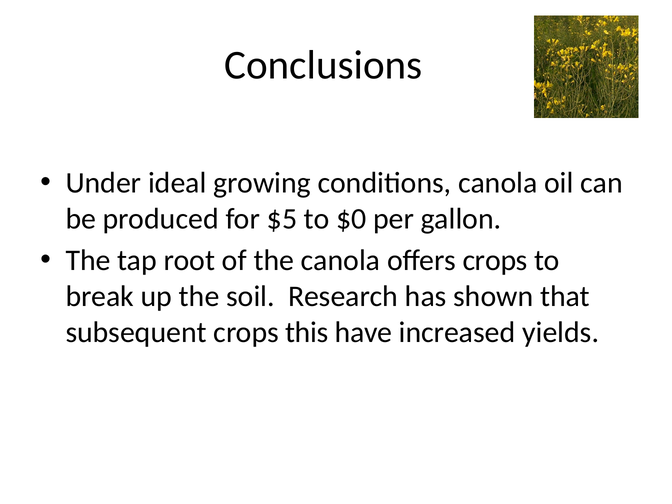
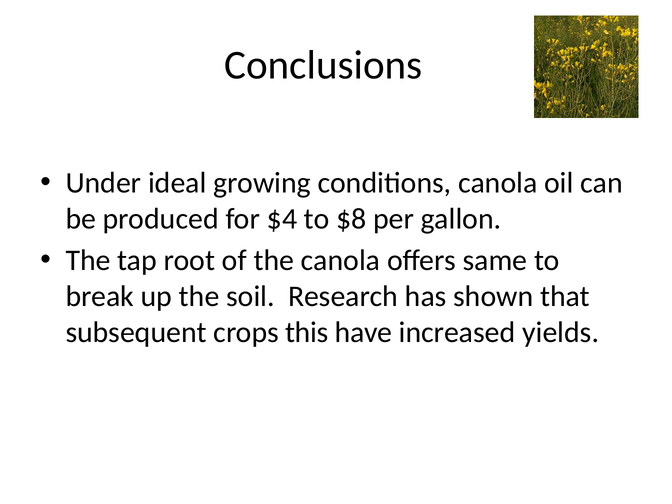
$5: $5 -> $4
$0: $0 -> $8
offers crops: crops -> same
